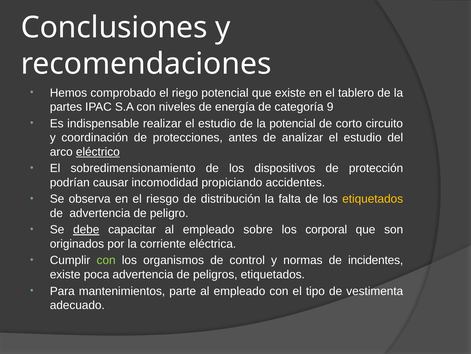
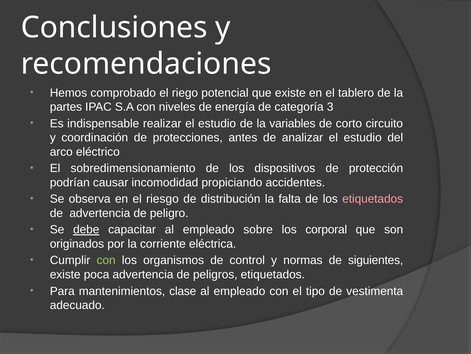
9: 9 -> 3
la potencial: potencial -> variables
eléctrico underline: present -> none
etiquetados at (373, 199) colour: yellow -> pink
incidentes: incidentes -> siguientes
parte: parte -> clase
